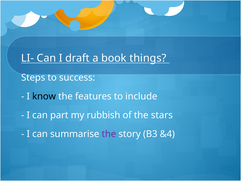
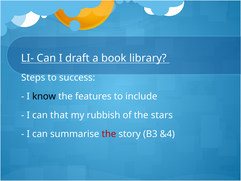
things: things -> library
part: part -> that
the at (109, 134) colour: purple -> red
